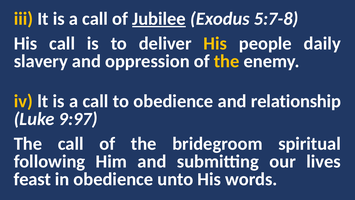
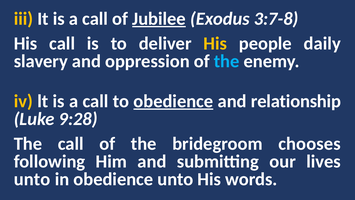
5:7-8: 5:7-8 -> 3:7-8
the at (227, 61) colour: yellow -> light blue
obedience at (173, 101) underline: none -> present
9:97: 9:97 -> 9:28
spiritual: spiritual -> chooses
feast at (32, 179): feast -> unto
